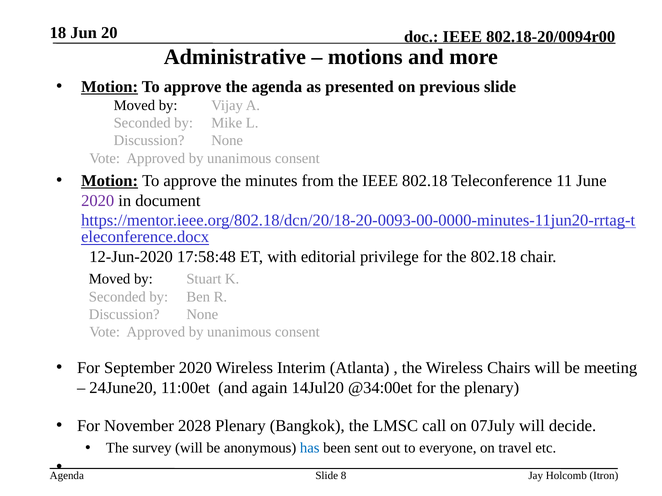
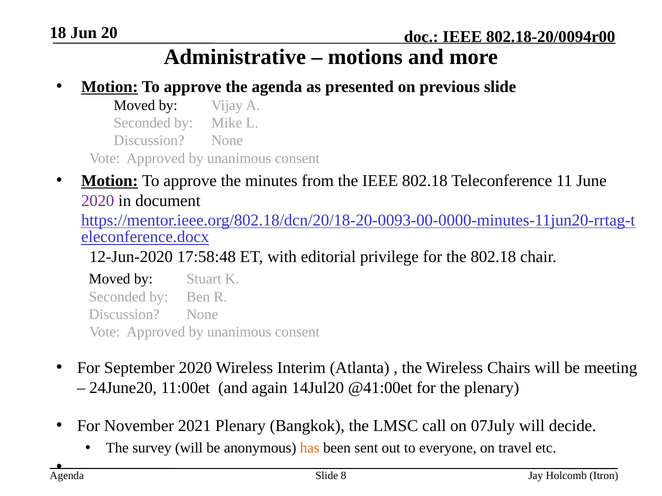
@34:00et: @34:00et -> @41:00et
2028: 2028 -> 2021
has colour: blue -> orange
